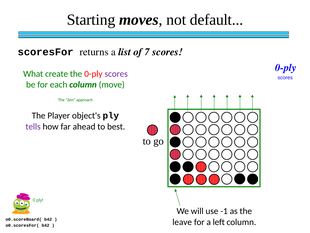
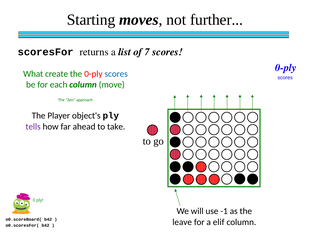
default: default -> further
scores at (116, 74) colour: purple -> blue
best: best -> take
left: left -> elif
